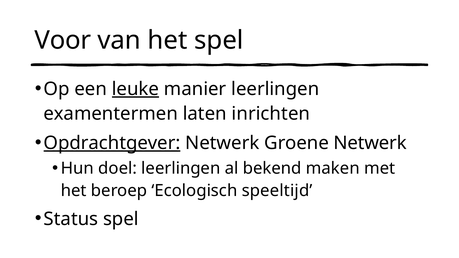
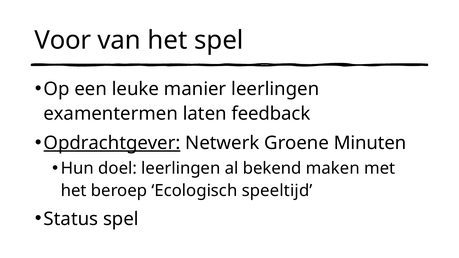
leuke underline: present -> none
inrichten: inrichten -> feedback
Groene Netwerk: Netwerk -> Minuten
